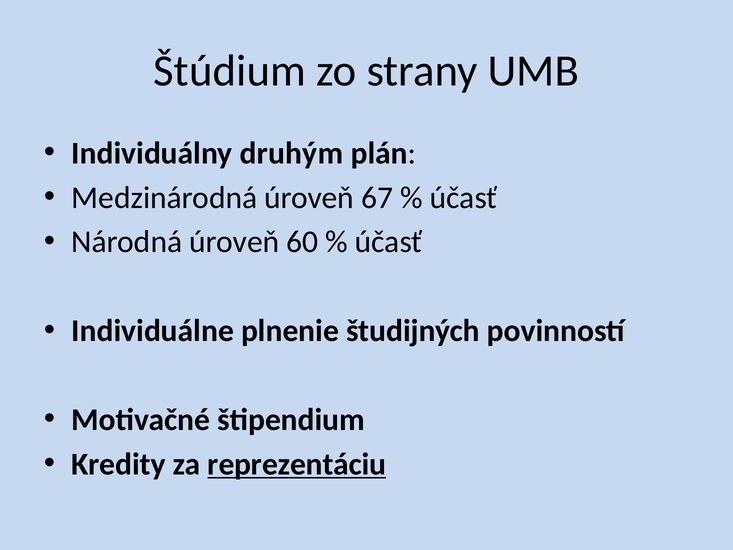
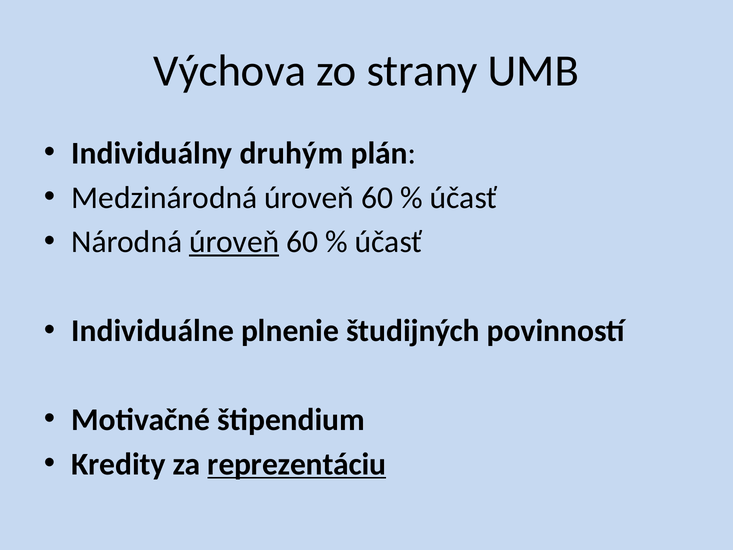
Štúdium: Štúdium -> Výchova
Medzinárodná úroveň 67: 67 -> 60
úroveň at (234, 242) underline: none -> present
